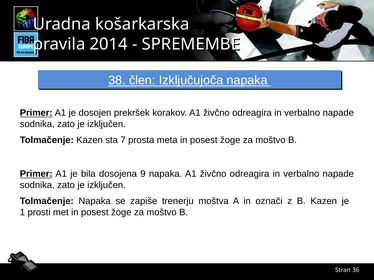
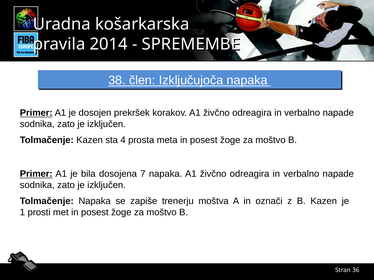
7: 7 -> 4
9: 9 -> 7
